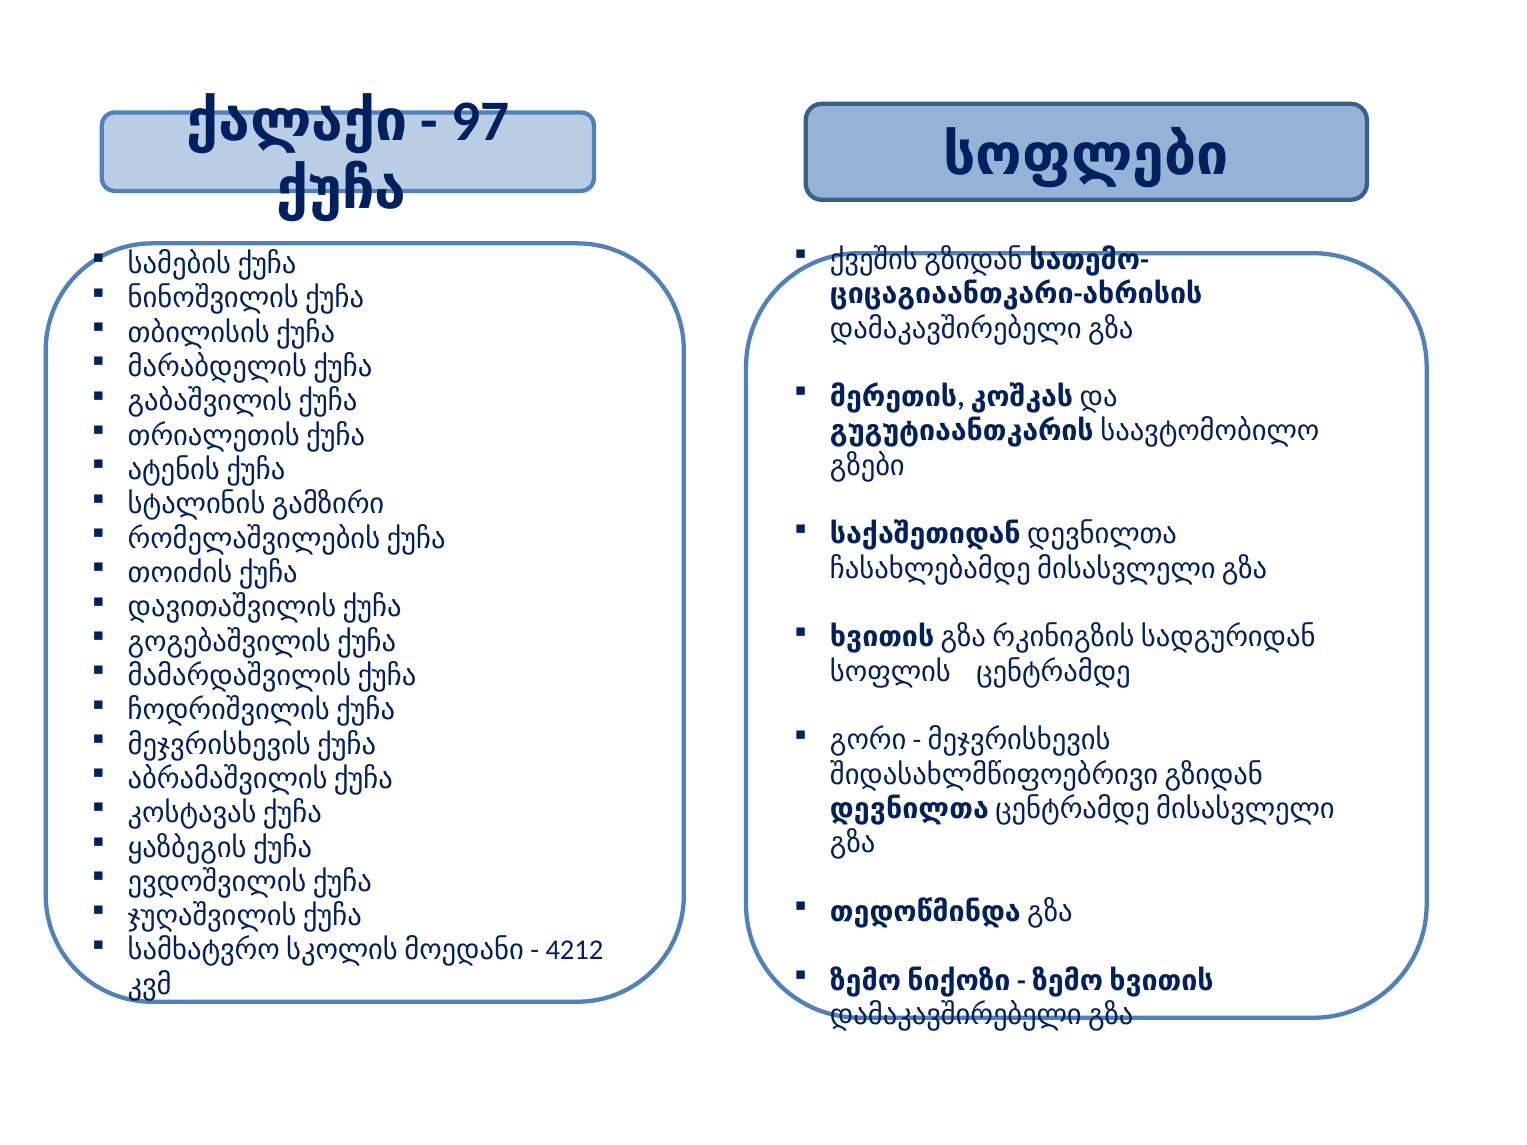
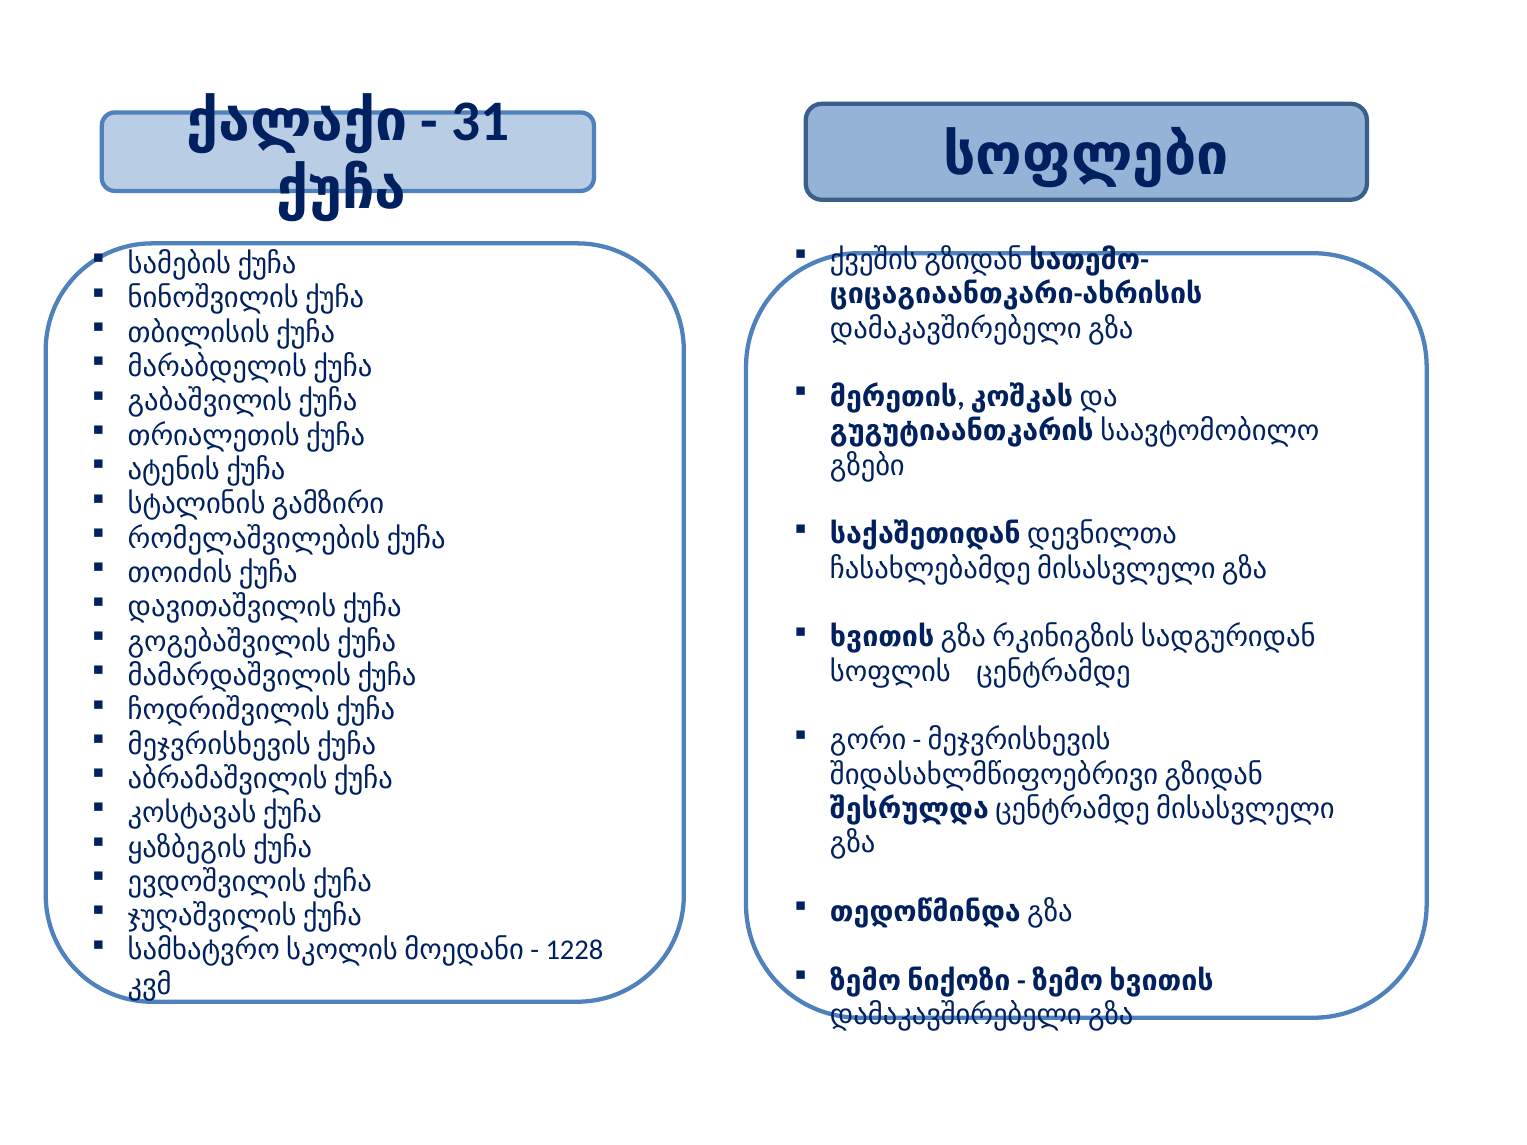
97: 97 -> 31
დევნილთა at (909, 809): დევნილთა -> შესრულდა
4212: 4212 -> 1228
